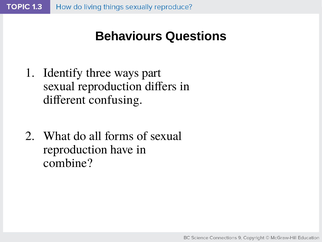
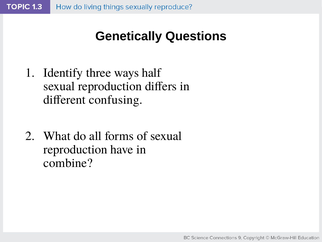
Behaviours: Behaviours -> Genetically
part: part -> half
